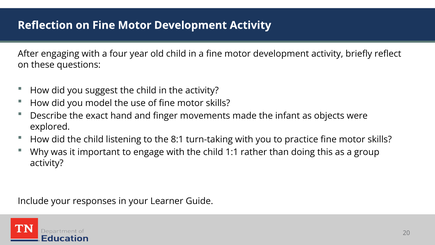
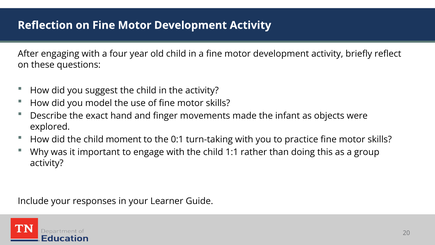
listening: listening -> moment
8:1: 8:1 -> 0:1
